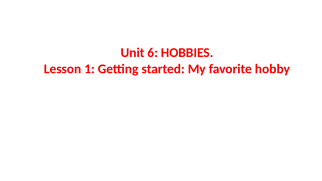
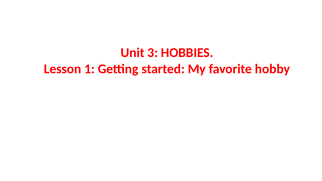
6: 6 -> 3
